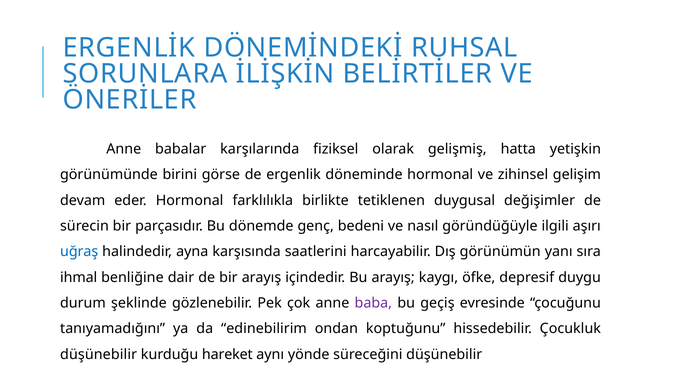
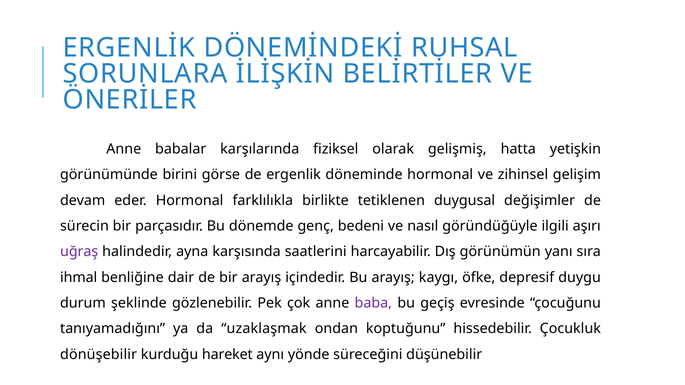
uğraş colour: blue -> purple
edinebilirim: edinebilirim -> uzaklaşmak
düşünebilir at (99, 355): düşünebilir -> dönüşebilir
